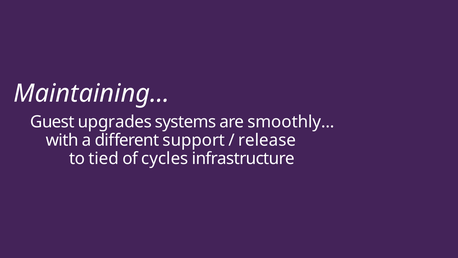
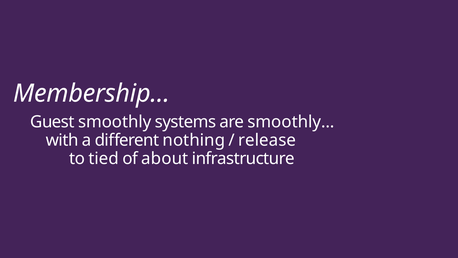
Maintaining…: Maintaining… -> Membership…
upgrades: upgrades -> smoothly
support: support -> nothing
cycles: cycles -> about
